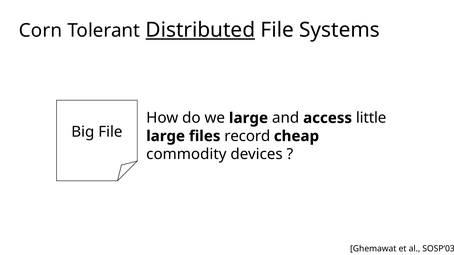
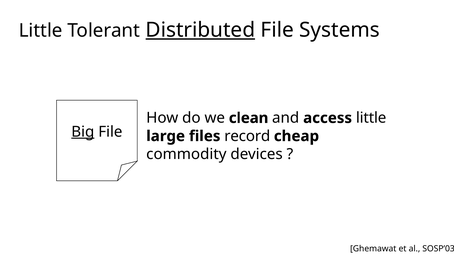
Corn at (41, 31): Corn -> Little
we large: large -> clean
Big underline: none -> present
